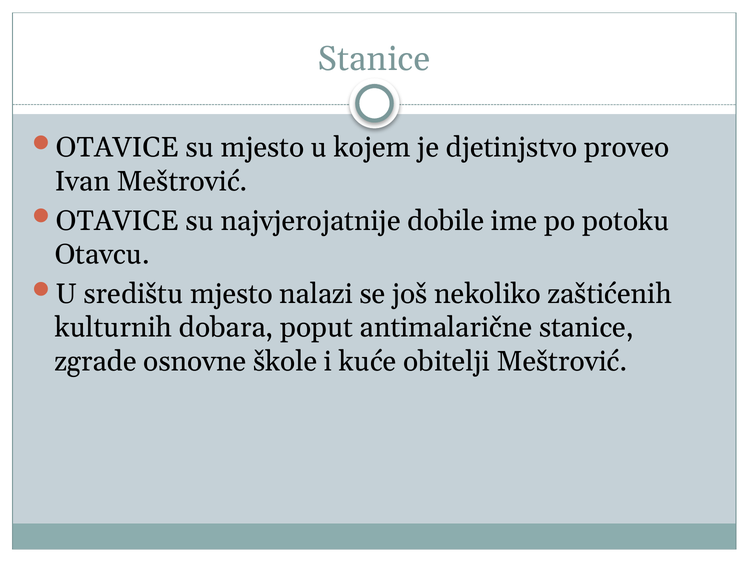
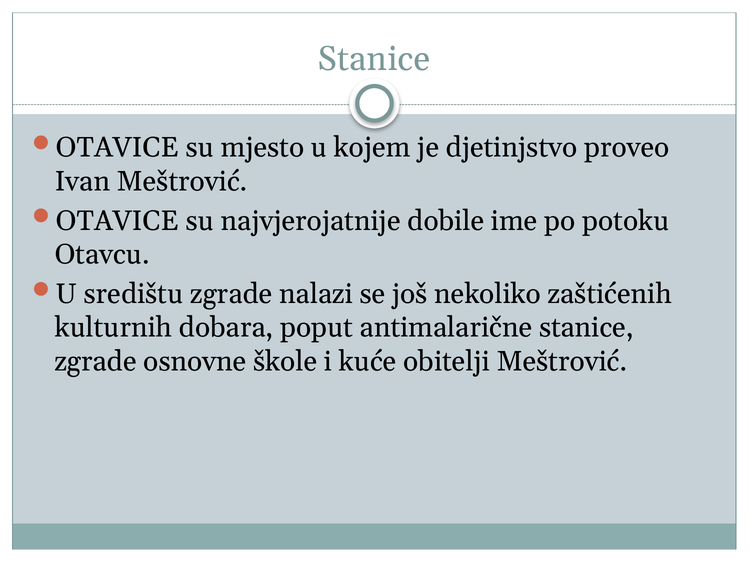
središtu mjesto: mjesto -> zgrade
